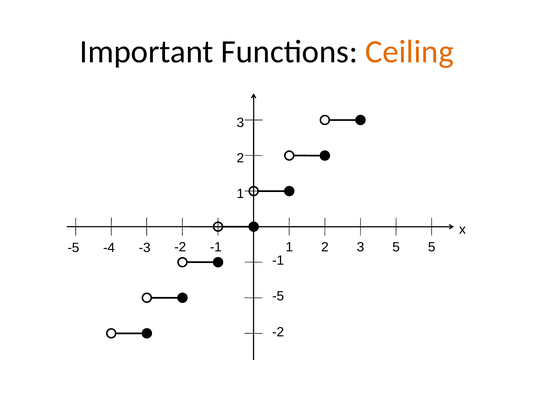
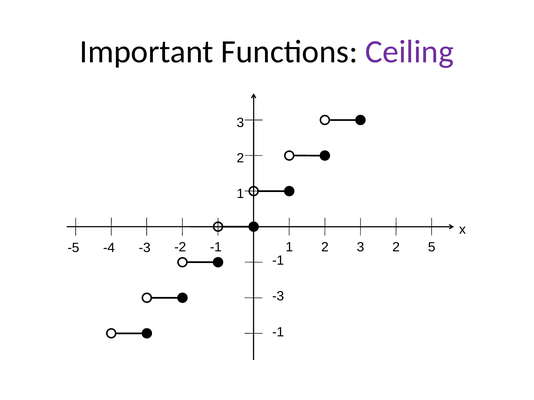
Ceiling colour: orange -> purple
3 5: 5 -> 2
-5 at (278, 296): -5 -> -3
-2 at (278, 333): -2 -> -1
